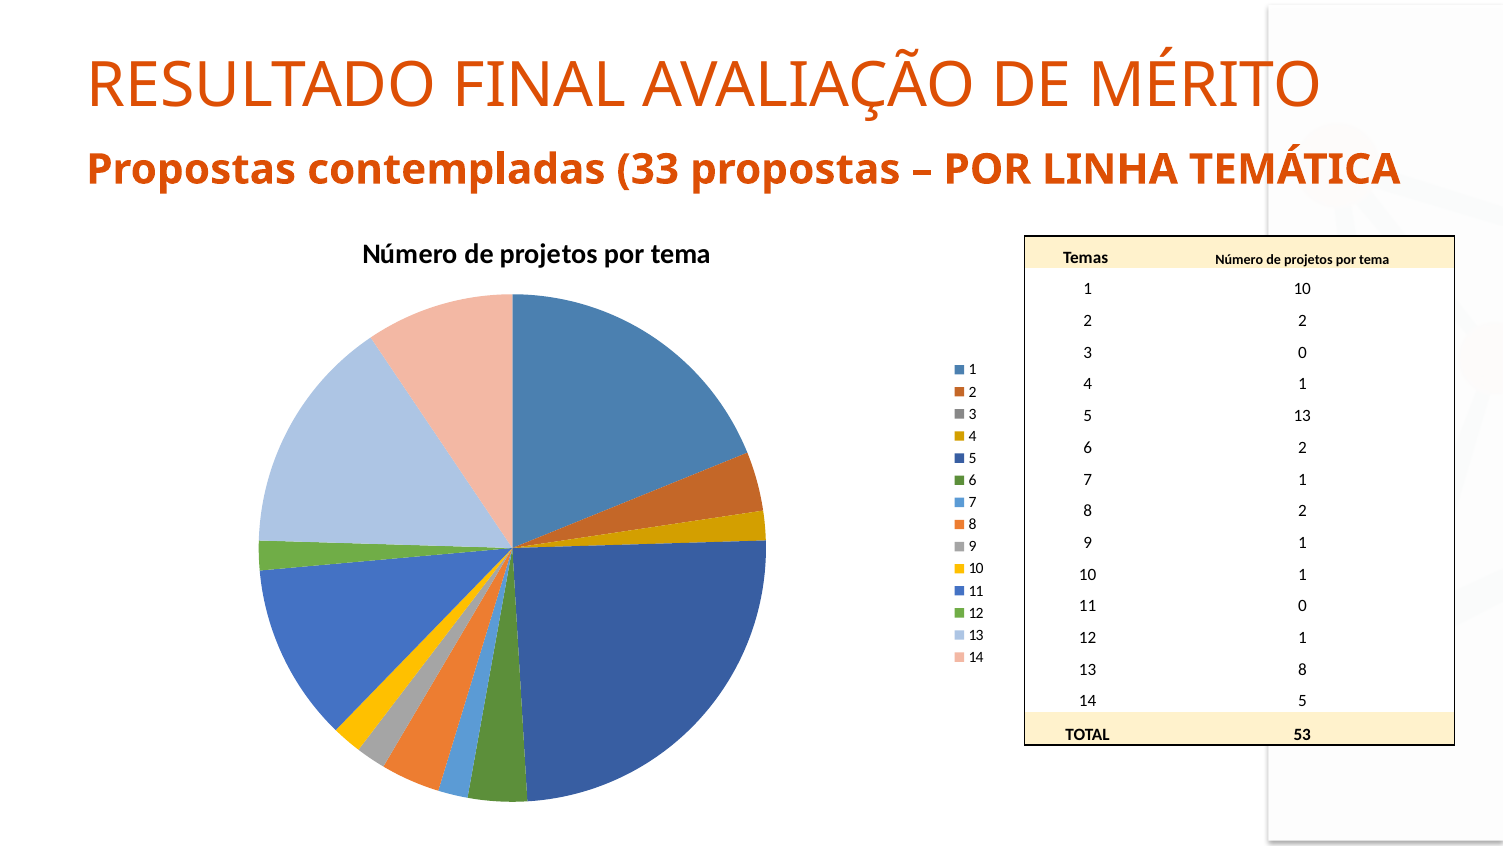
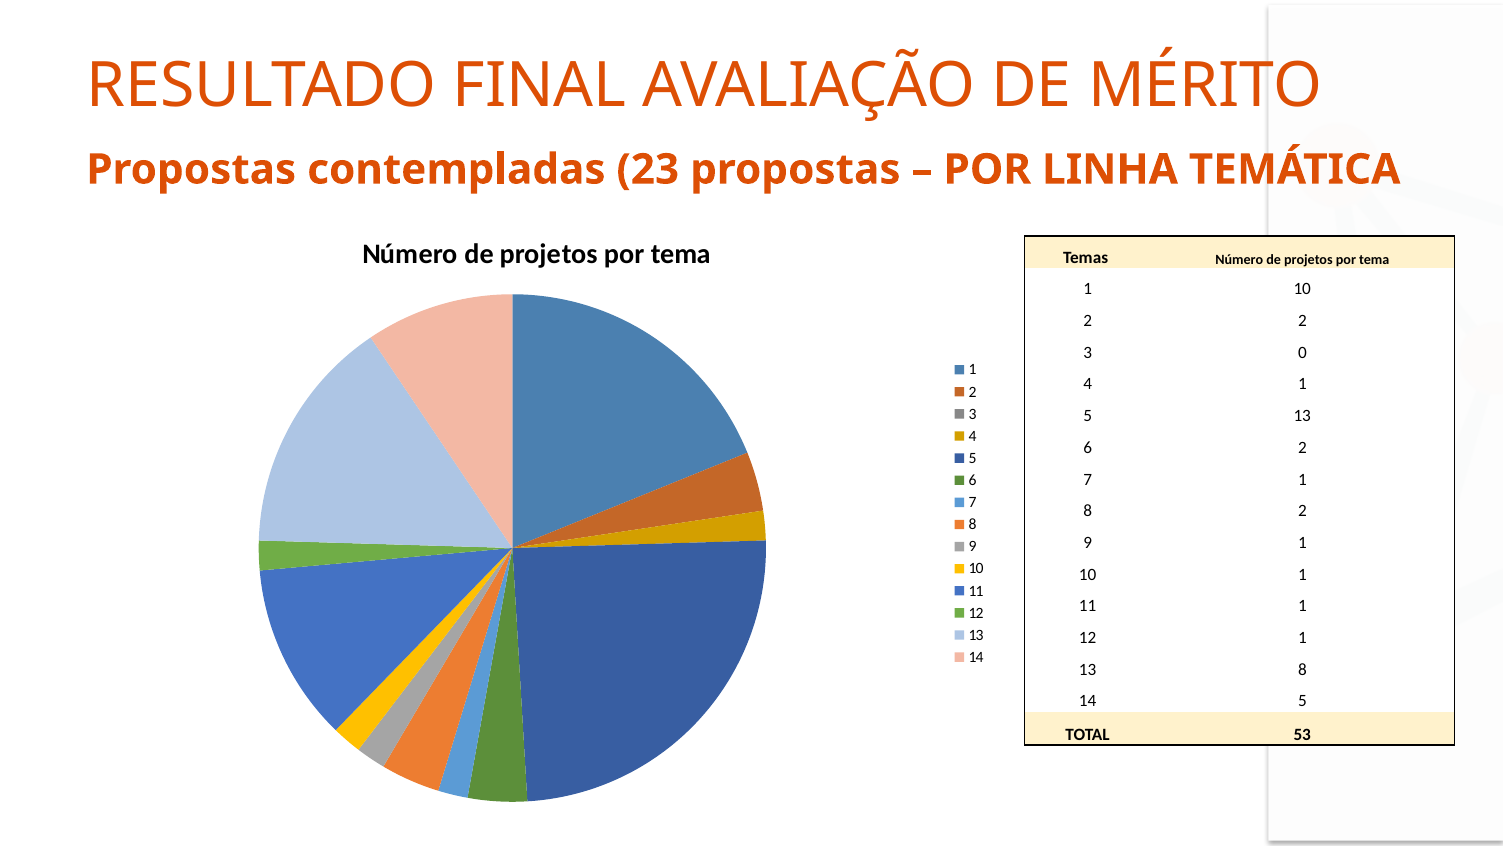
33: 33 -> 23
11 0: 0 -> 1
